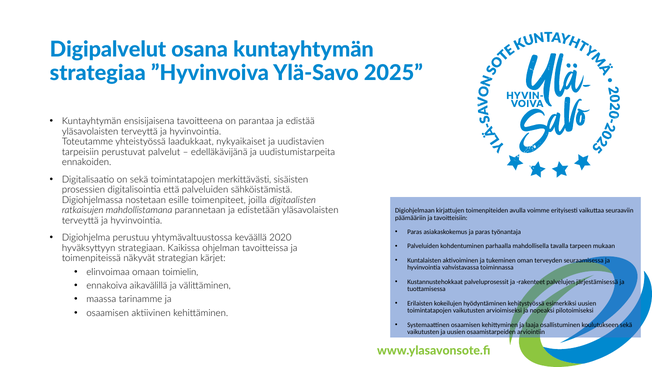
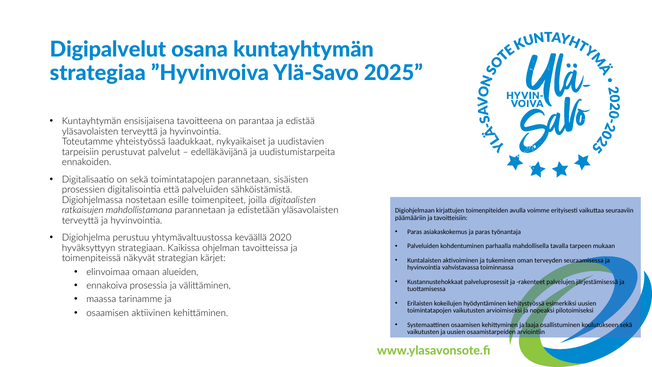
toimintatapojen merkittävästi: merkittävästi -> parannetaan
toimielin: toimielin -> alueiden
aikavälillä: aikavälillä -> prosessia
